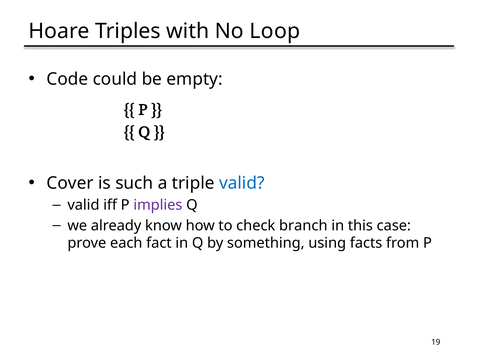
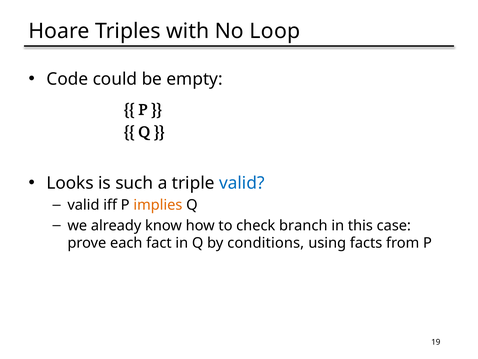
Cover: Cover -> Looks
implies colour: purple -> orange
something: something -> conditions
